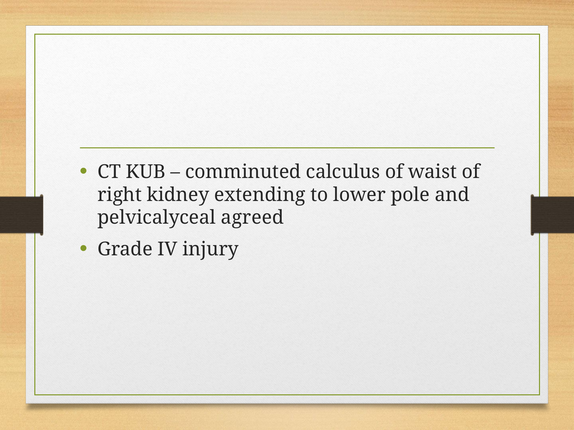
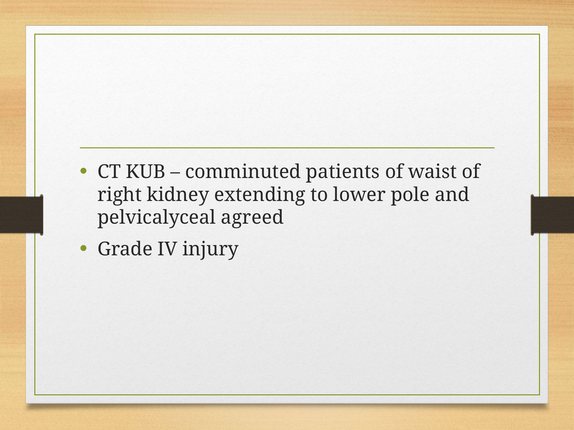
calculus: calculus -> patients
